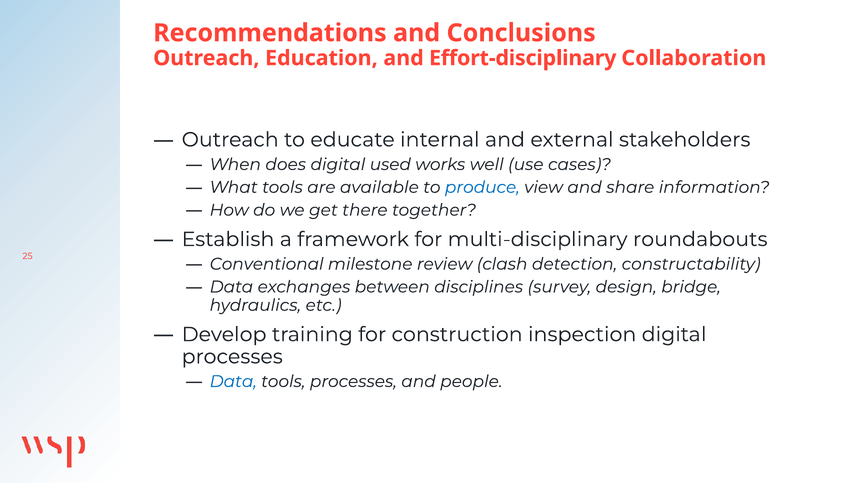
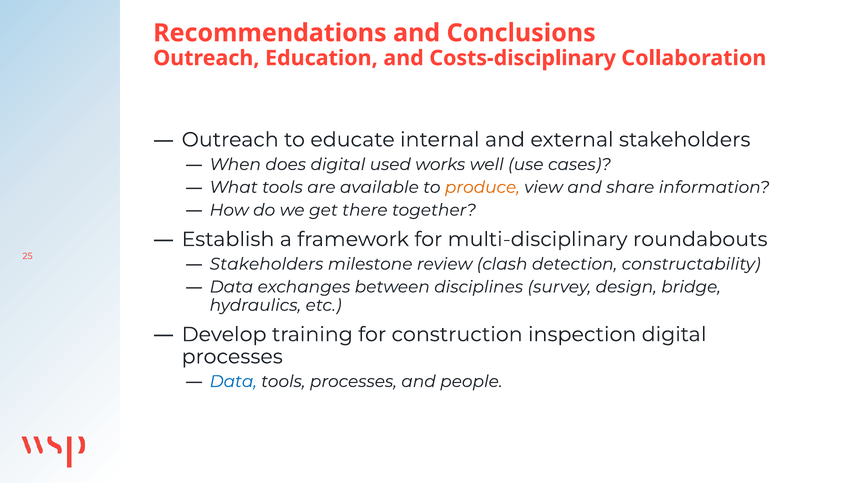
Effort-disciplinary: Effort-disciplinary -> Costs-disciplinary
produce colour: blue -> orange
Conventional at (267, 264): Conventional -> Stakeholders
